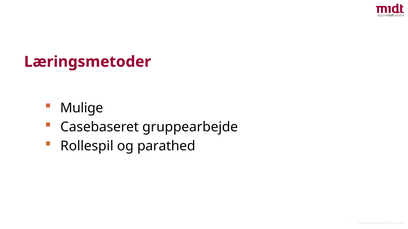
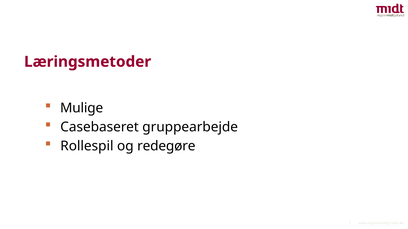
parathed: parathed -> redegøre
